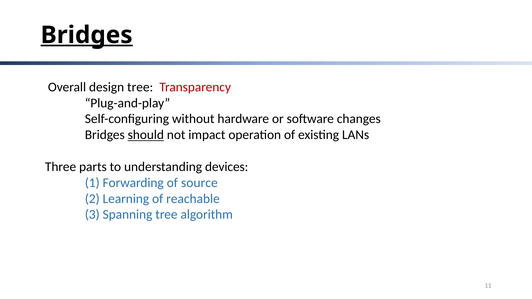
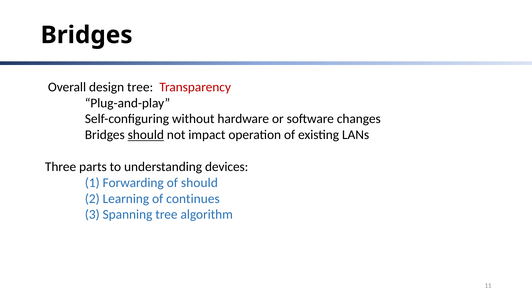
Bridges at (87, 35) underline: present -> none
of source: source -> should
reachable: reachable -> continues
